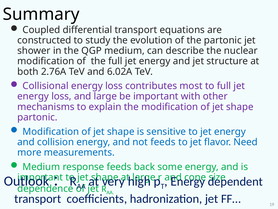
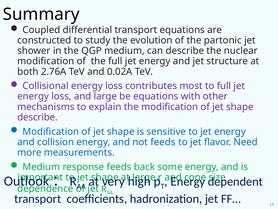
6.02A: 6.02A -> 0.02A
be important: important -> equations
partonic at (37, 117): partonic -> describe
